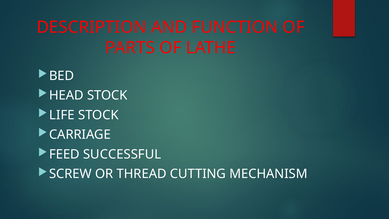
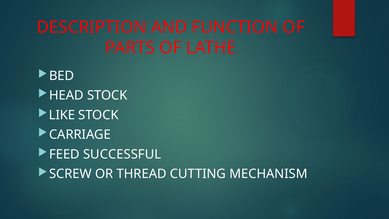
LIFE: LIFE -> LIKE
